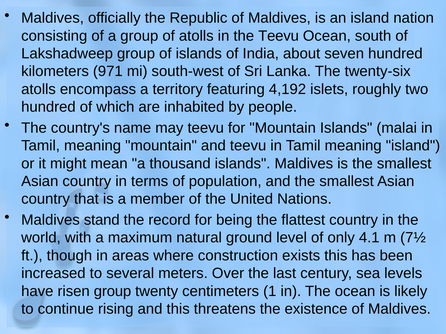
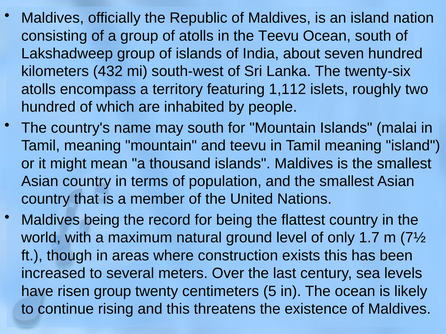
971: 971 -> 432
4,192: 4,192 -> 1,112
may teevu: teevu -> south
Maldives stand: stand -> being
4.1: 4.1 -> 1.7
1: 1 -> 5
